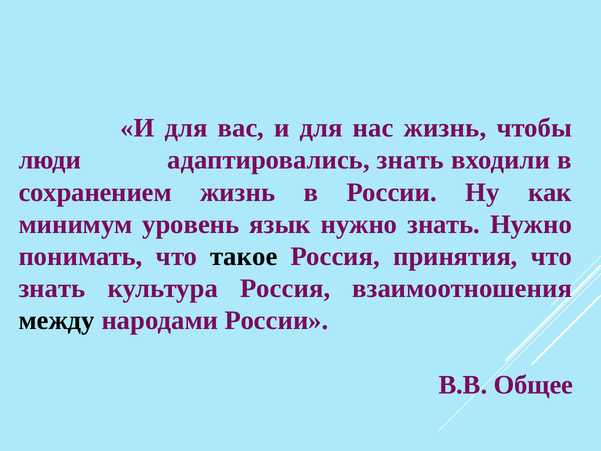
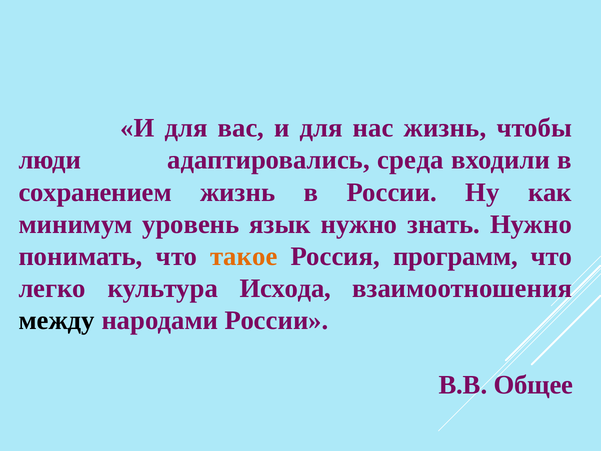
адаптировались знать: знать -> среда
такое colour: black -> orange
принятия: принятия -> программ
знать at (52, 288): знать -> легко
культура Россия: Россия -> Исхода
